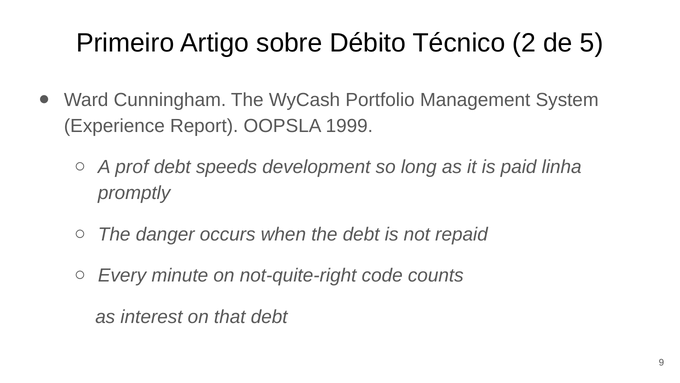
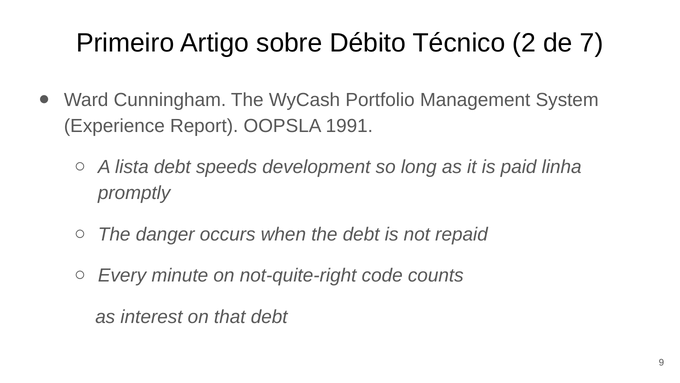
5: 5 -> 7
1999: 1999 -> 1991
prof: prof -> lista
